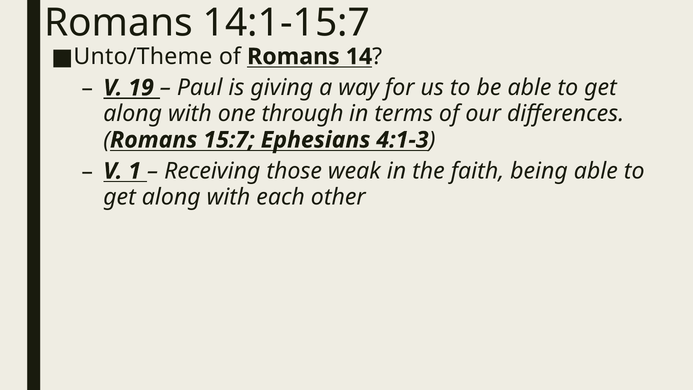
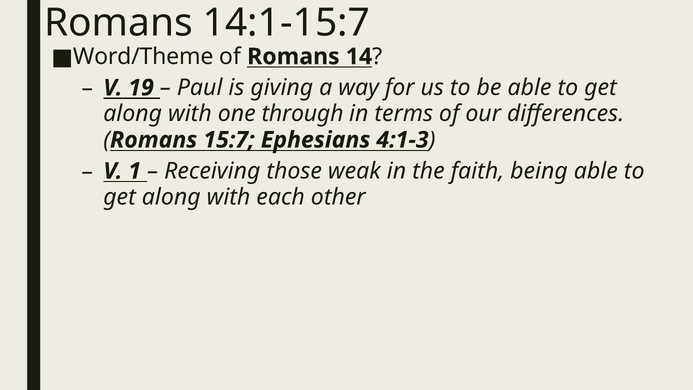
Unto/Theme: Unto/Theme -> Word/Theme
